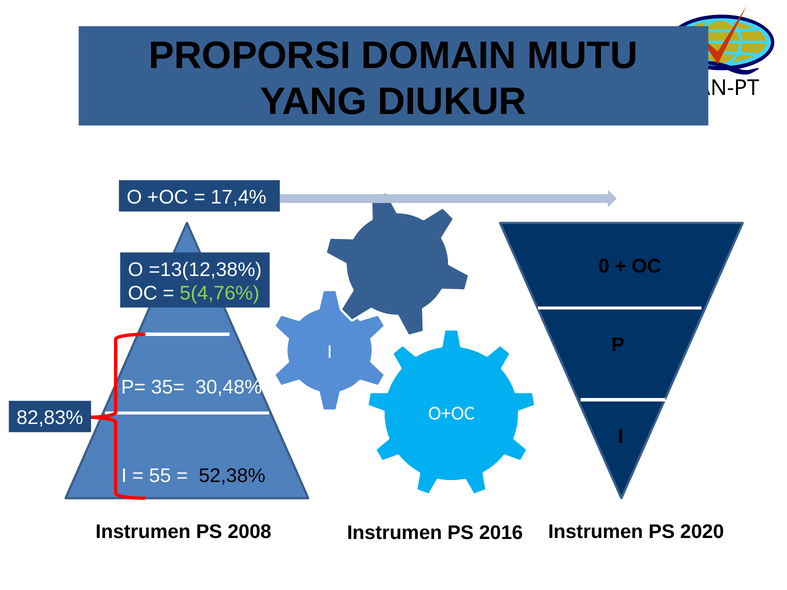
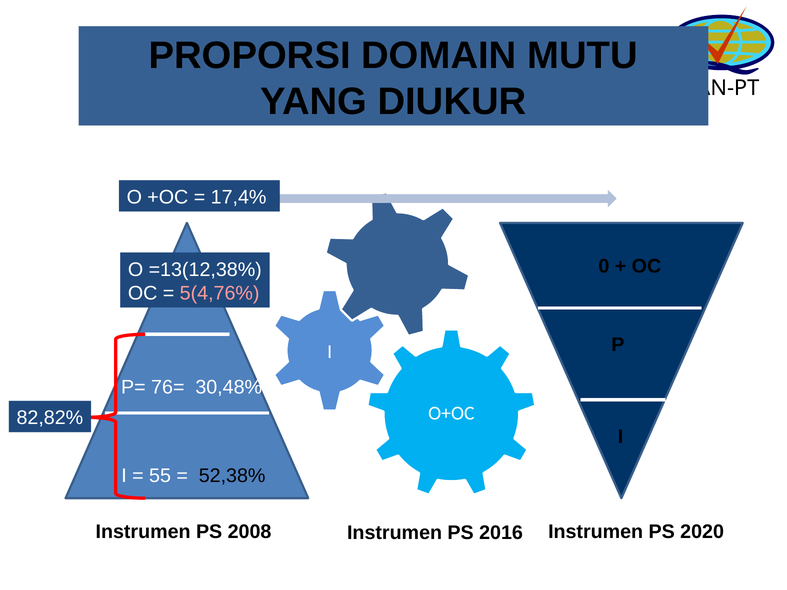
5(4,76% colour: light green -> pink
35=: 35= -> 76=
82,83%: 82,83% -> 82,82%
